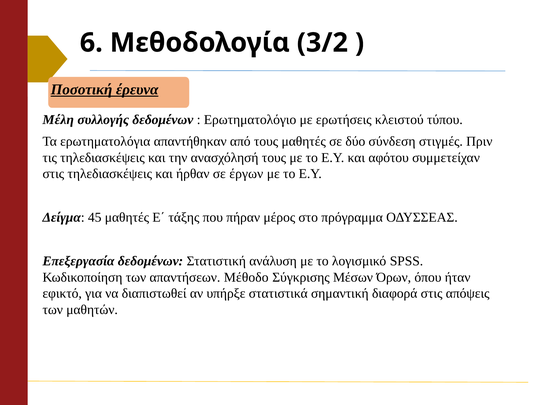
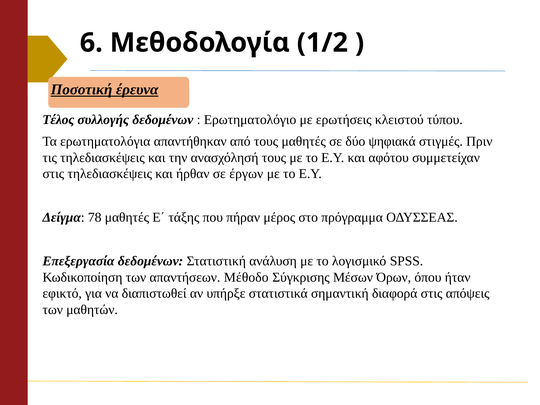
3/2: 3/2 -> 1/2
Μέλη: Μέλη -> Τέλος
σύνδεση: σύνδεση -> ψηφιακά
45: 45 -> 78
